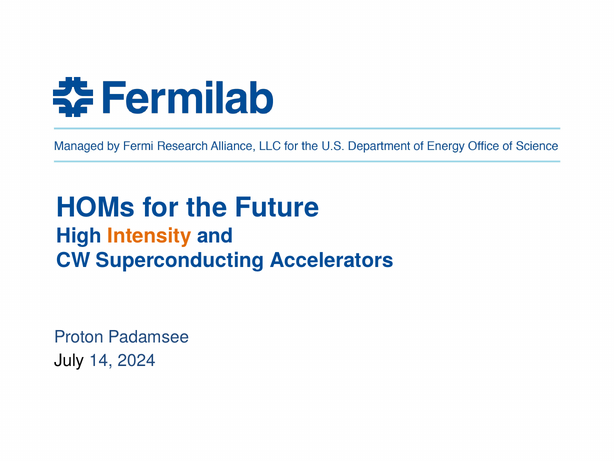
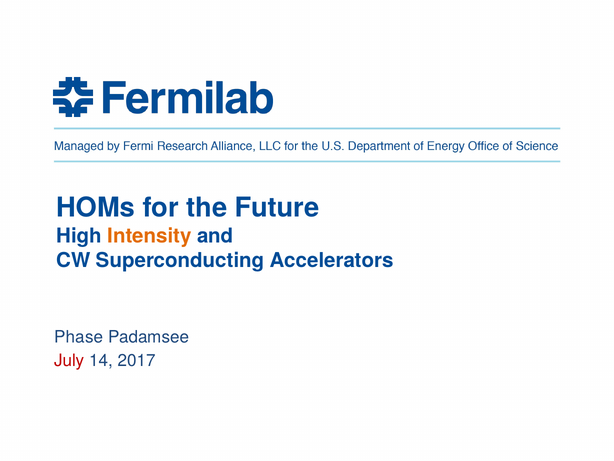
Proton: Proton -> Phase
July colour: black -> red
2024: 2024 -> 2017
